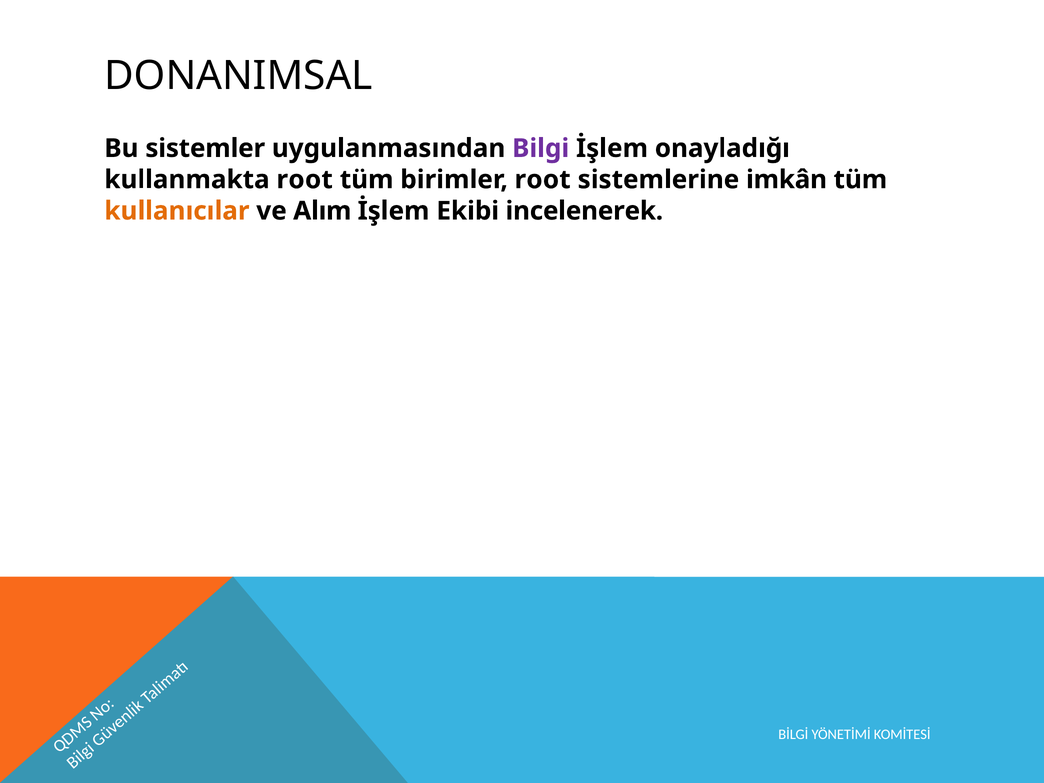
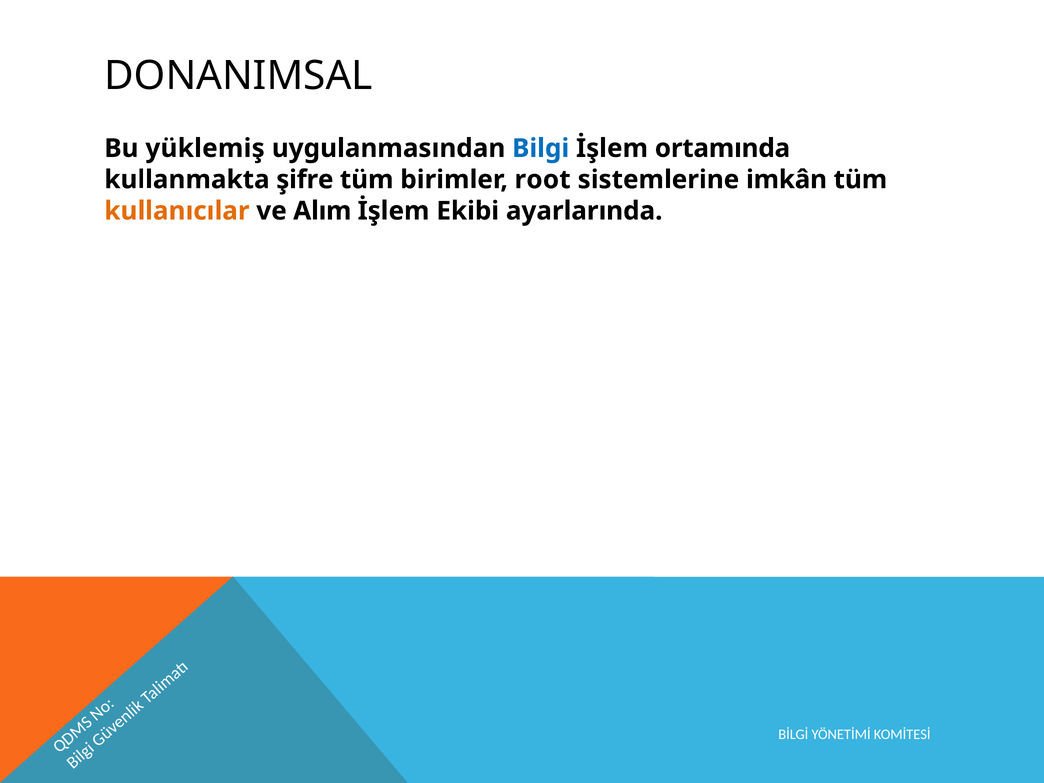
sistemler: sistemler -> yüklemiş
Bilgi colour: purple -> blue
onayladığı: onayladığı -> ortamında
kullanmakta root: root -> şifre
incelenerek: incelenerek -> ayarlarında
